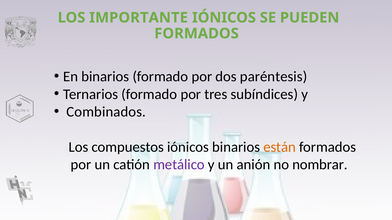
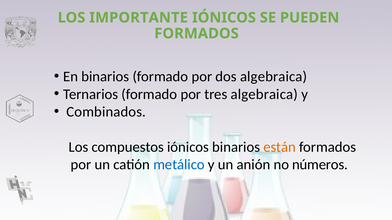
dos paréntesis: paréntesis -> algebraica
tres subíndices: subíndices -> algebraica
metálico colour: purple -> blue
nombrar: nombrar -> números
